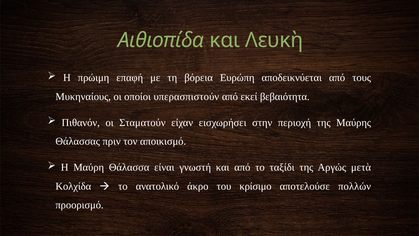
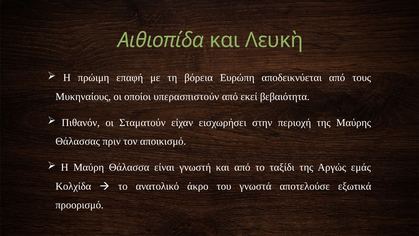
μετὰ: μετὰ -> εμάς
κρίσιμο: κρίσιμο -> γνωστά
πολλών: πολλών -> εξωτικά
